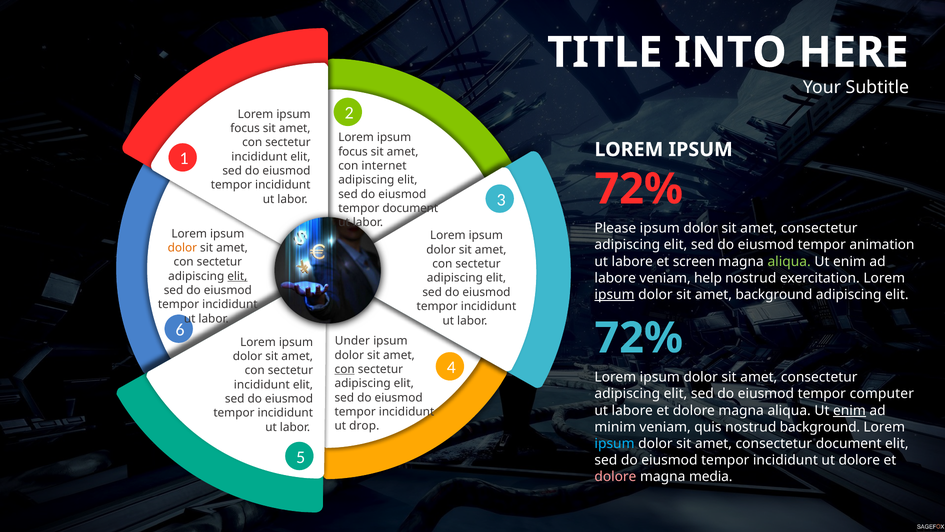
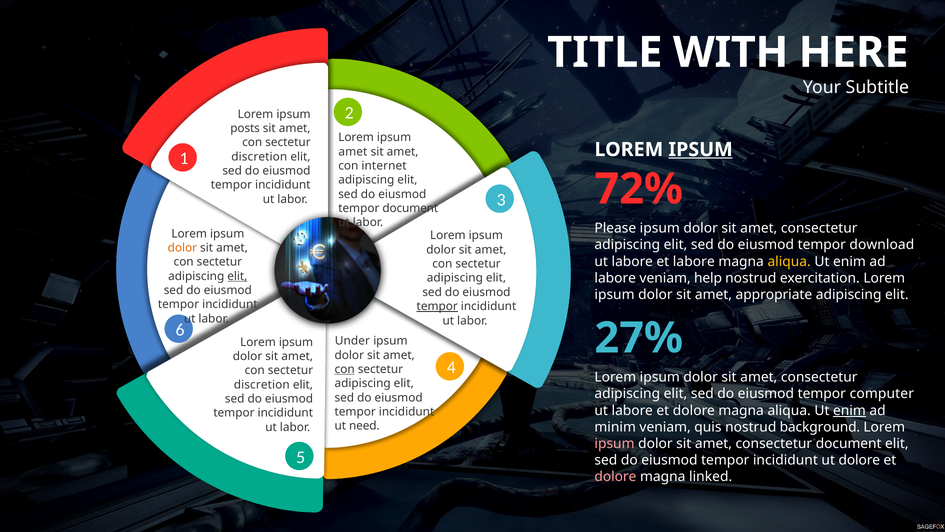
INTO: INTO -> WITH
focus at (245, 128): focus -> posts
IPSUM at (701, 149) underline: none -> present
focus at (353, 152): focus -> amet
incididunt at (259, 157): incididunt -> discretion
animation: animation -> download
et screen: screen -> labore
aliqua at (789, 261) colour: light green -> yellow
ipsum at (615, 294) underline: present -> none
amet background: background -> appropriate
tempor at (437, 306) underline: none -> present
72% at (639, 338): 72% -> 27%
incididunt at (262, 384): incididunt -> discretion
drop: drop -> need
ipsum at (615, 443) colour: light blue -> pink
media: media -> linked
